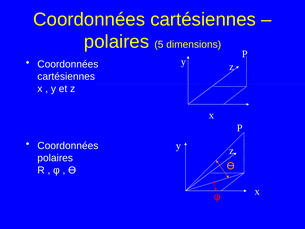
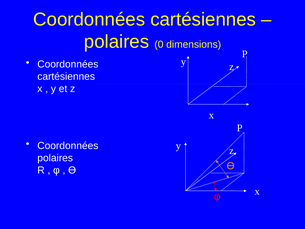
5: 5 -> 0
